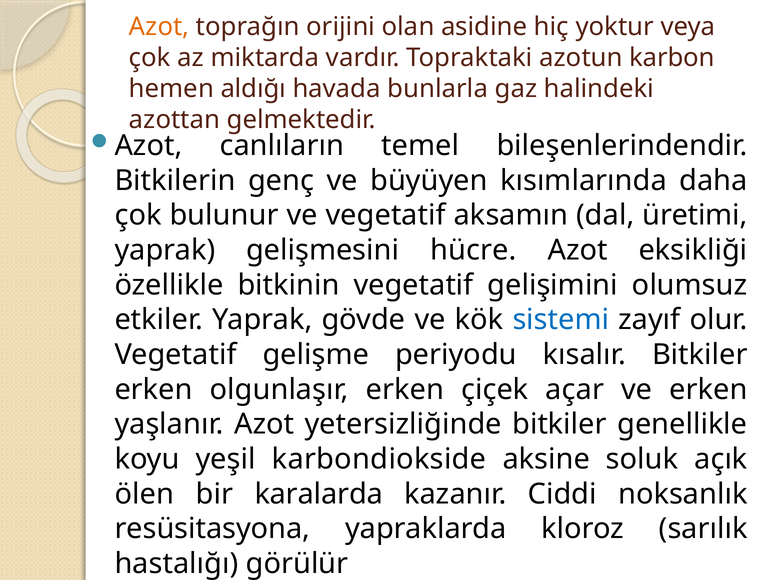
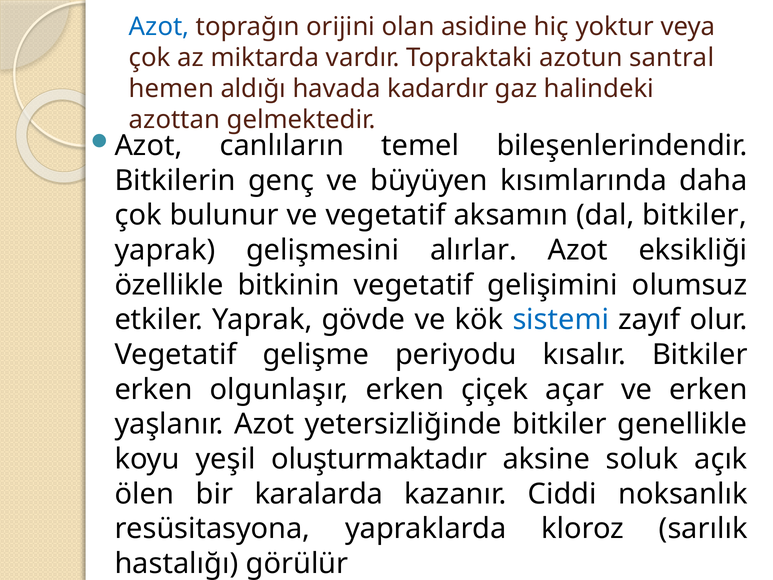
Azot at (159, 27) colour: orange -> blue
karbon: karbon -> santral
bunlarla: bunlarla -> kadardır
dal üretimi: üretimi -> bitkiler
hücre: hücre -> alırlar
karbondiokside: karbondiokside -> oluşturmaktadır
